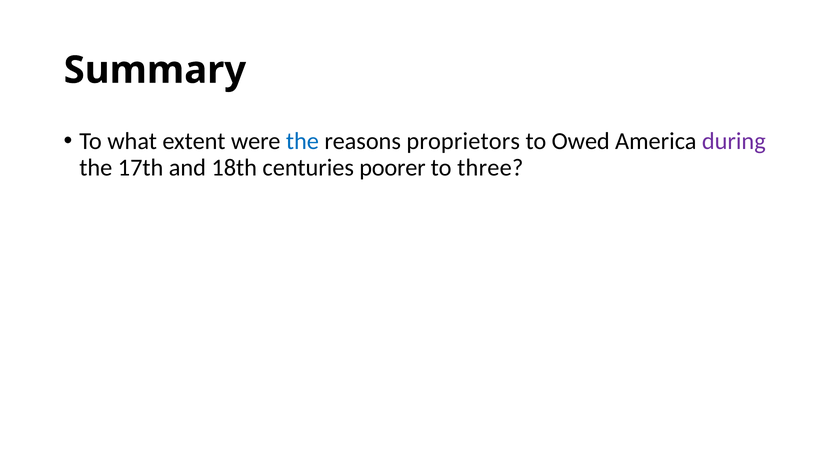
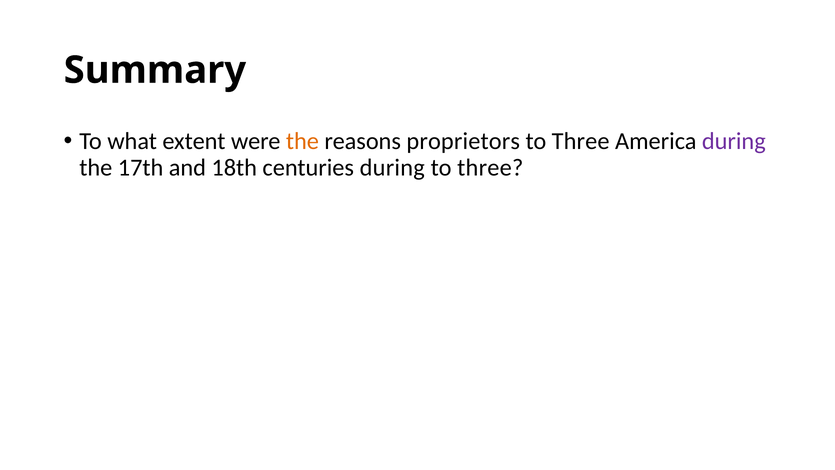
the at (302, 141) colour: blue -> orange
Owed at (581, 141): Owed -> Three
centuries poorer: poorer -> during
